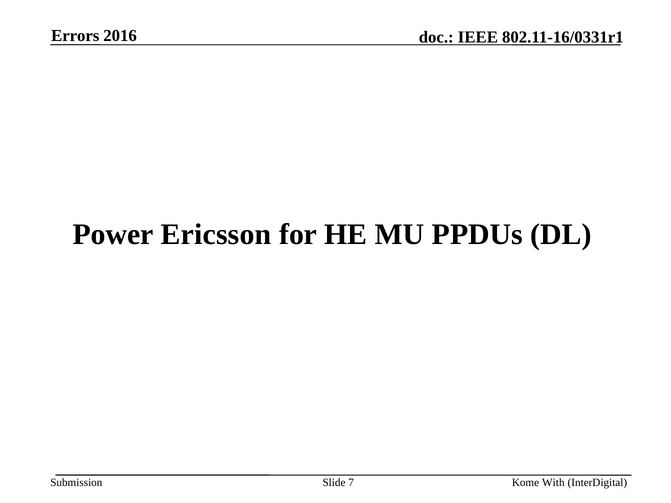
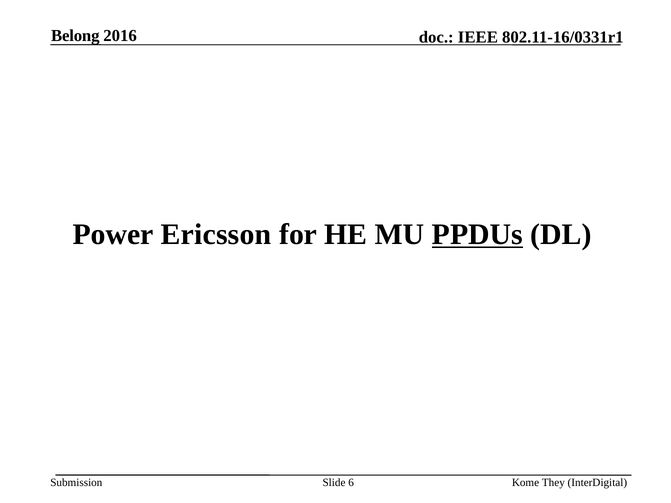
Errors: Errors -> Belong
PPDUs underline: none -> present
7: 7 -> 6
With: With -> They
